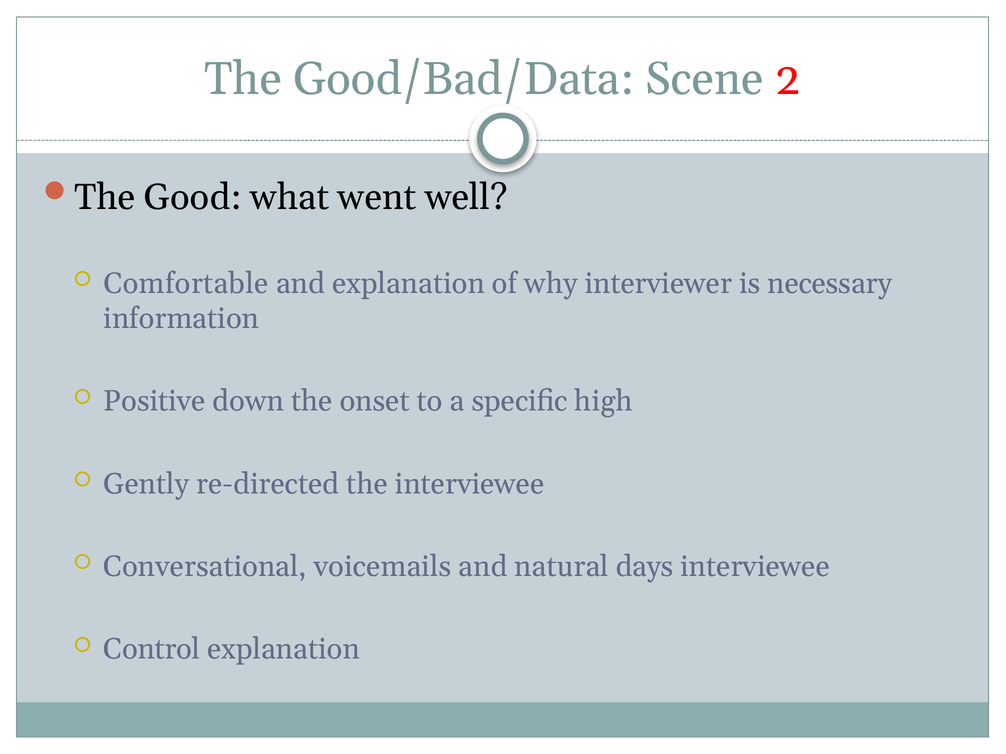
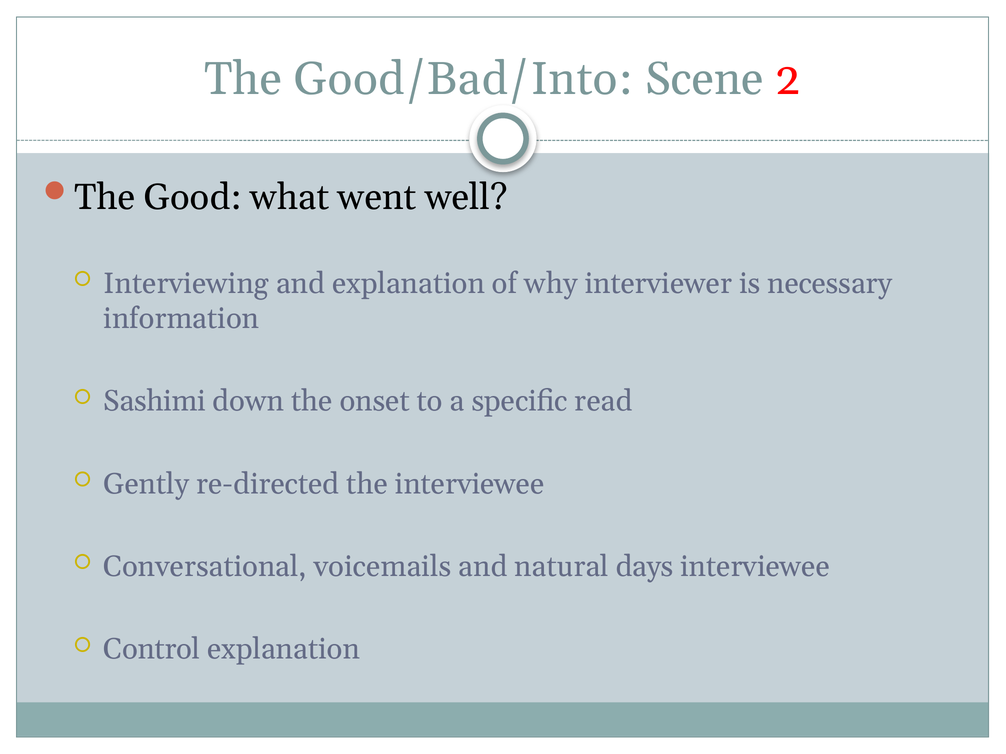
Good/Bad/Data: Good/Bad/Data -> Good/Bad/Into
Comfortable: Comfortable -> Interviewing
Positive: Positive -> Sashimi
high: high -> read
